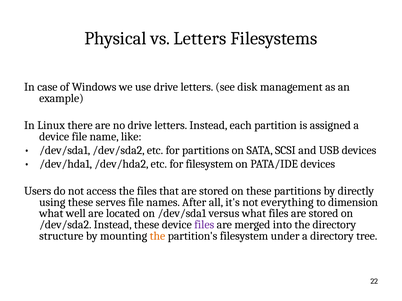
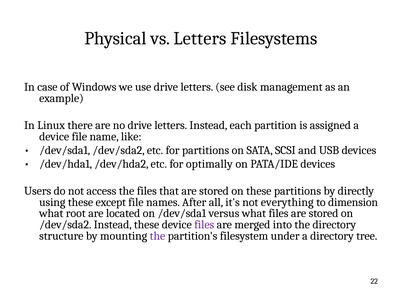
for filesystem: filesystem -> optimally
serves: serves -> except
well: well -> root
the at (157, 236) colour: orange -> purple
